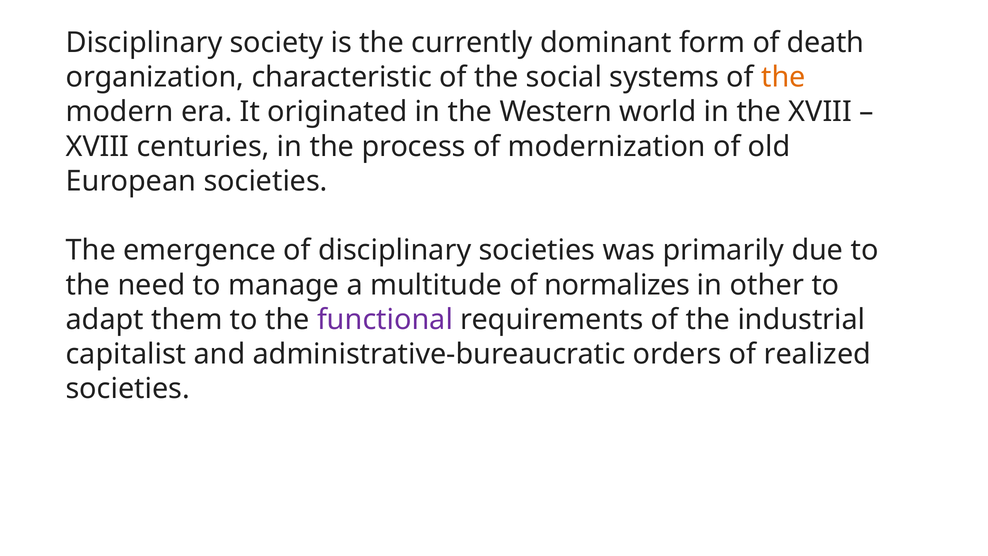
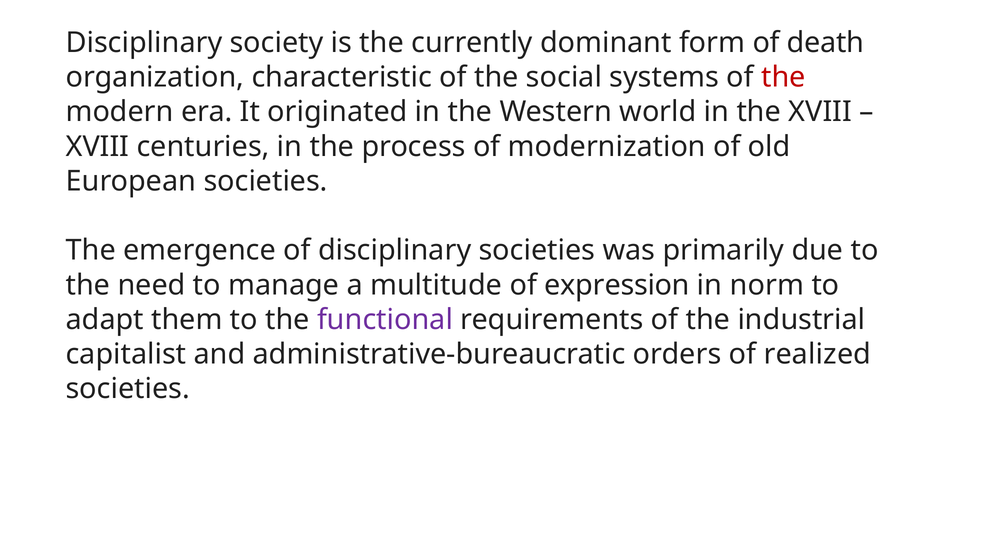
the at (783, 77) colour: orange -> red
normalizes: normalizes -> expression
other: other -> norm
